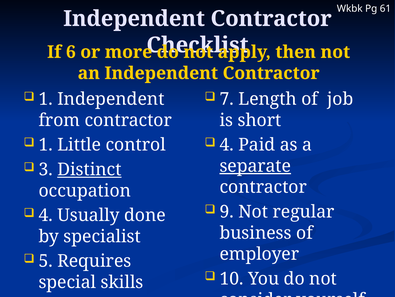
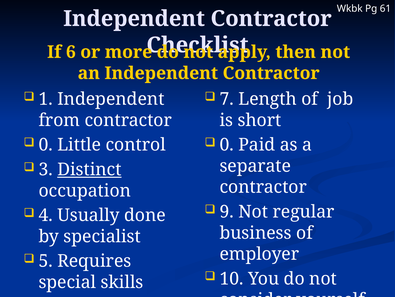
1 at (46, 145): 1 -> 0
4 at (227, 145): 4 -> 0
separate underline: present -> none
